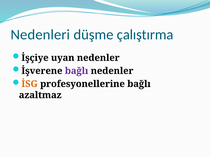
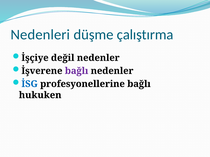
uyan: uyan -> değil
İSG colour: orange -> blue
azaltmaz: azaltmaz -> hukuken
